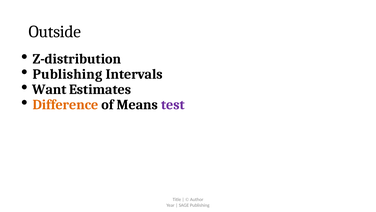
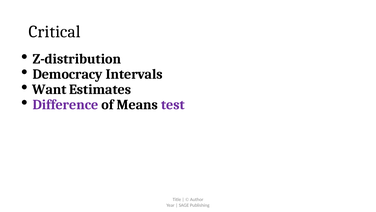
Outside: Outside -> Critical
Publishing at (67, 74): Publishing -> Democracy
Difference colour: orange -> purple
